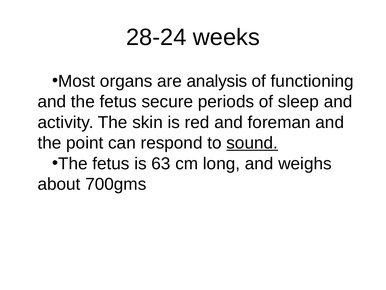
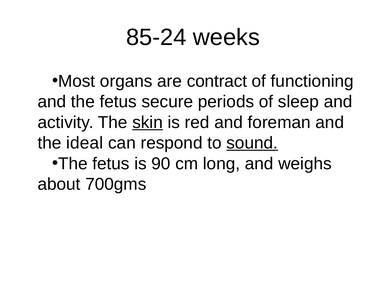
28-24: 28-24 -> 85-24
analysis: analysis -> contract
skin underline: none -> present
point: point -> ideal
63: 63 -> 90
